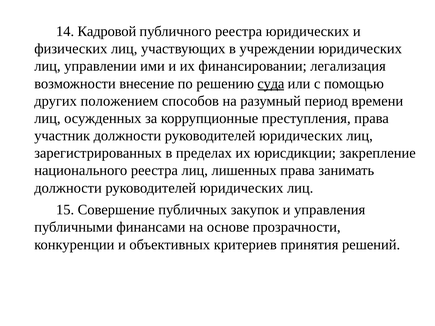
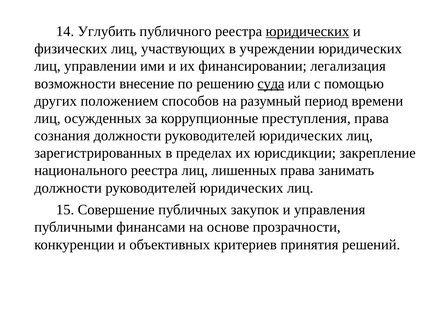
Кадровой: Кадровой -> Углубить
юридических at (307, 31) underline: none -> present
участник: участник -> сознания
